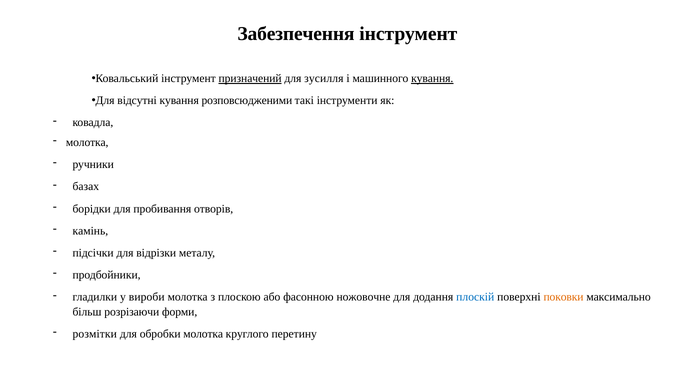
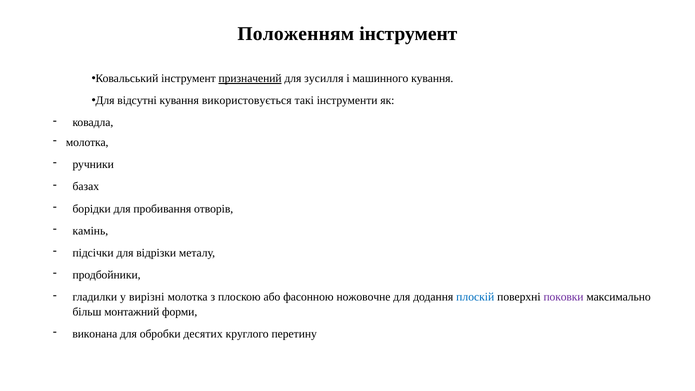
Забезпечення: Забезпечення -> Положенням
кування at (432, 78) underline: present -> none
розповсюдженими: розповсюдженими -> використовується
вироби: вироби -> вирізні
поковки colour: orange -> purple
розрізаючи: розрізаючи -> монтажний
розмітки: розмітки -> виконана
обробки молотка: молотка -> десятих
